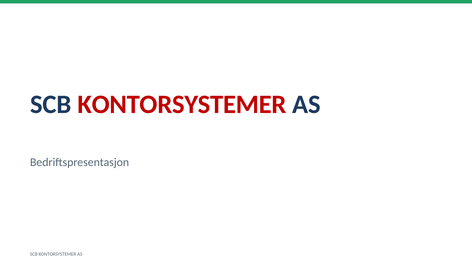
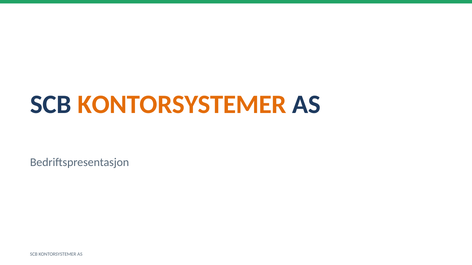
KONTORSYSTEMER at (182, 105) colour: red -> orange
